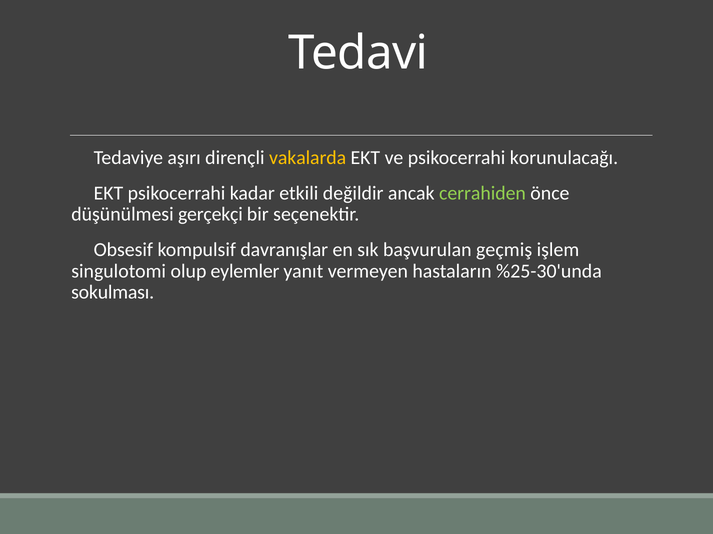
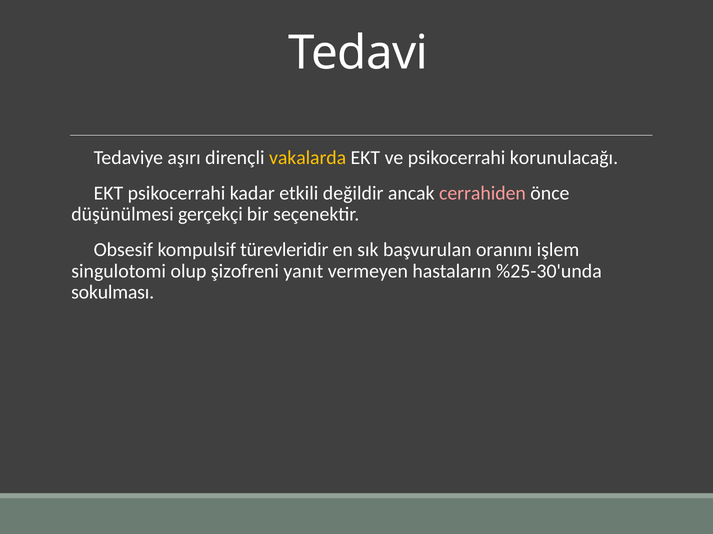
cerrahiden colour: light green -> pink
davranışlar: davranışlar -> türevleridir
geçmiş: geçmiş -> oranını
eylemler: eylemler -> şizofreni
